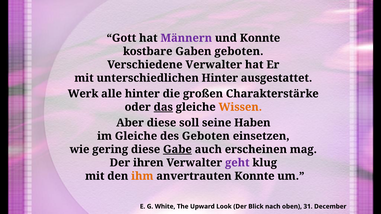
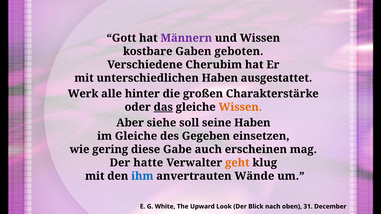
und Konnte: Konnte -> Wissen
Verschiedene Verwalter: Verwalter -> Cherubim
unterschiedlichen Hinter: Hinter -> Haben
Aber diese: diese -> siehe
des Geboten: Geboten -> Gegeben
Gabe underline: present -> none
ihren: ihren -> hatte
geht colour: purple -> orange
ihm colour: orange -> blue
anvertrauten Konnte: Konnte -> Wände
